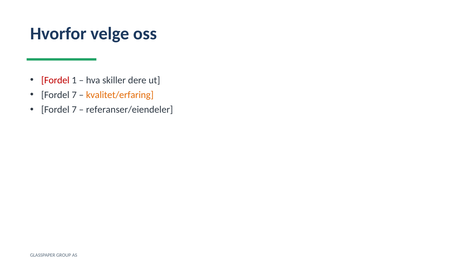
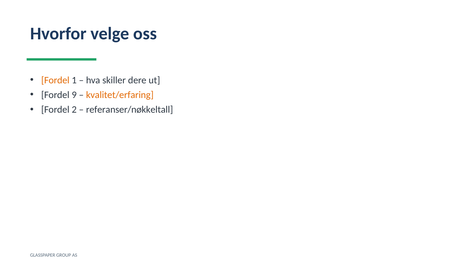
Fordel at (55, 80) colour: red -> orange
7 at (74, 95): 7 -> 9
7 at (74, 110): 7 -> 2
referanser/eiendeler: referanser/eiendeler -> referanser/nøkkeltall
